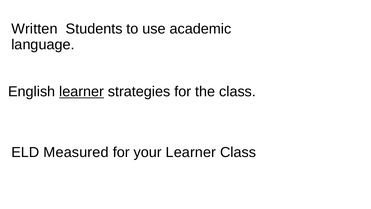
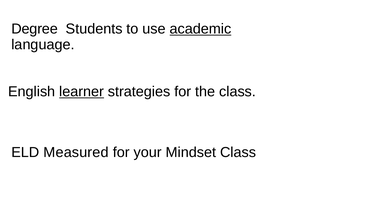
Written: Written -> Degree
academic underline: none -> present
your Learner: Learner -> Mindset
